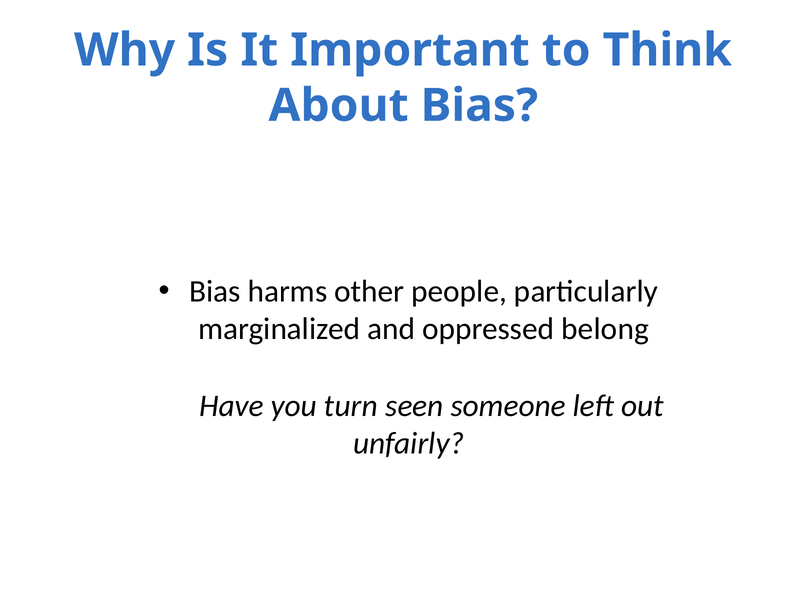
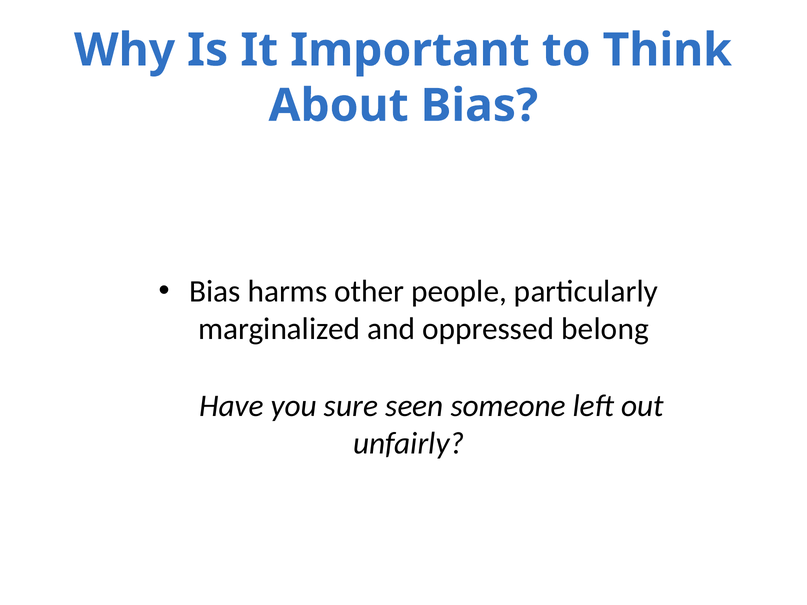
turn: turn -> sure
